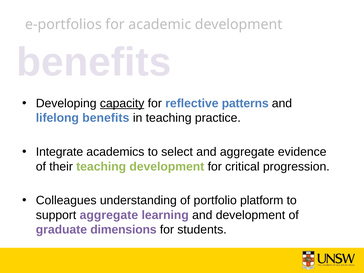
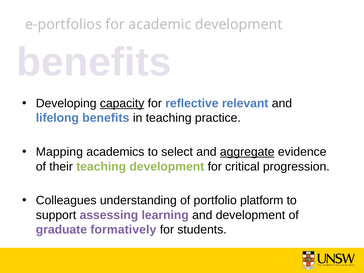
patterns: patterns -> relevant
Integrate: Integrate -> Mapping
aggregate at (247, 152) underline: none -> present
support aggregate: aggregate -> assessing
dimensions: dimensions -> formatively
